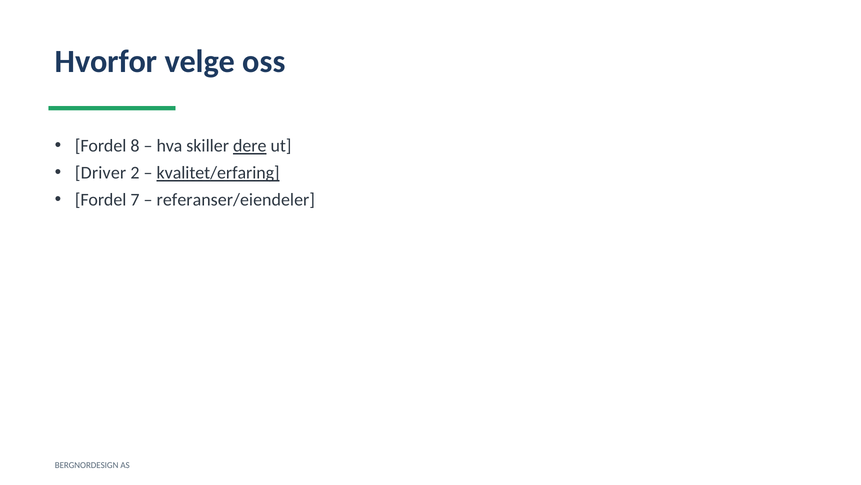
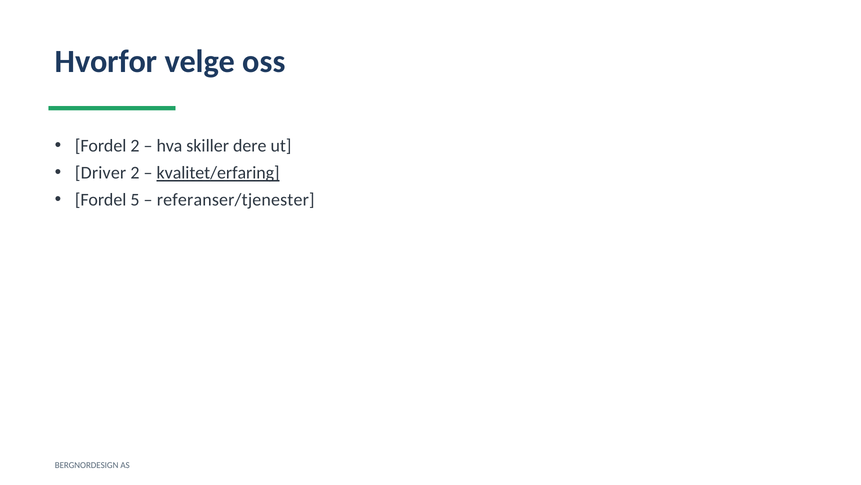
Fordel 8: 8 -> 2
dere underline: present -> none
7: 7 -> 5
referanser/eiendeler: referanser/eiendeler -> referanser/tjenester
